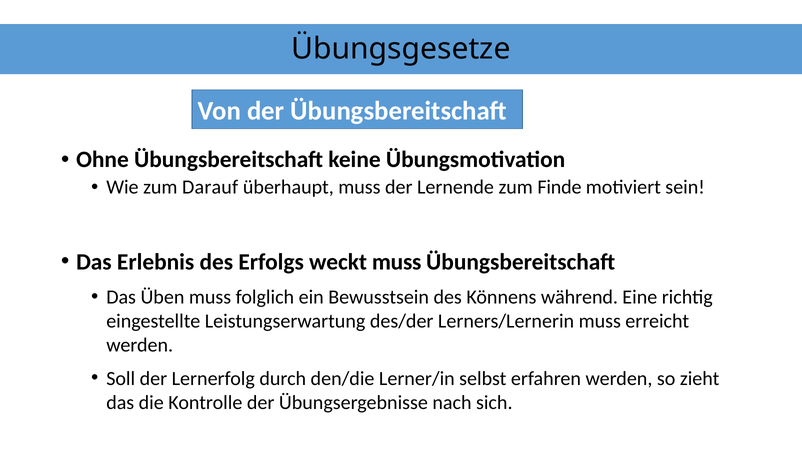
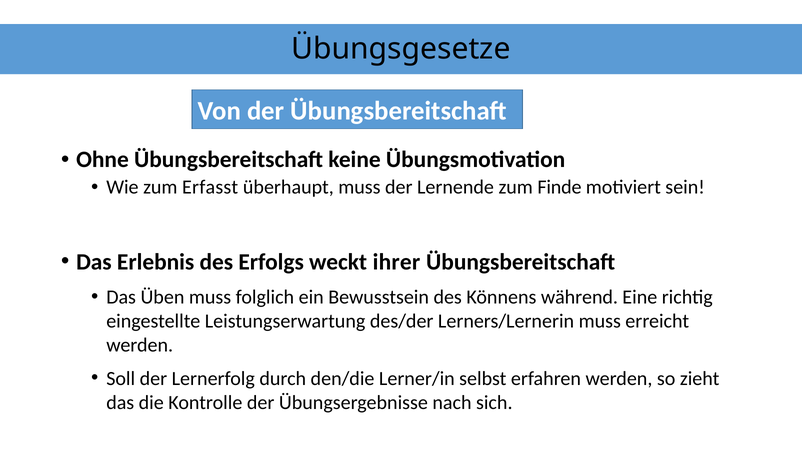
Darauf: Darauf -> Erfasst
weckt muss: muss -> ihrer
